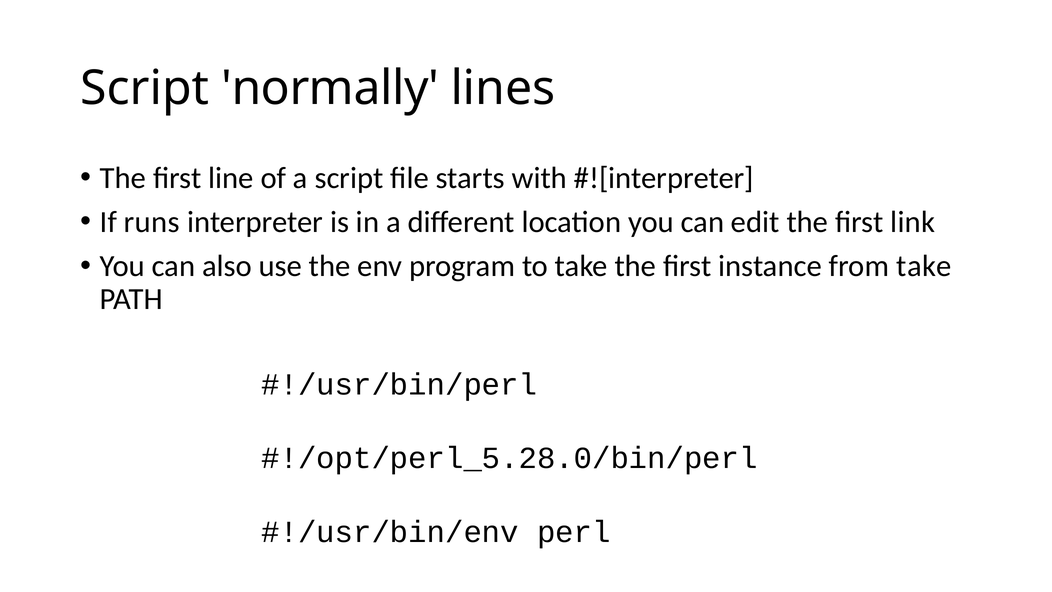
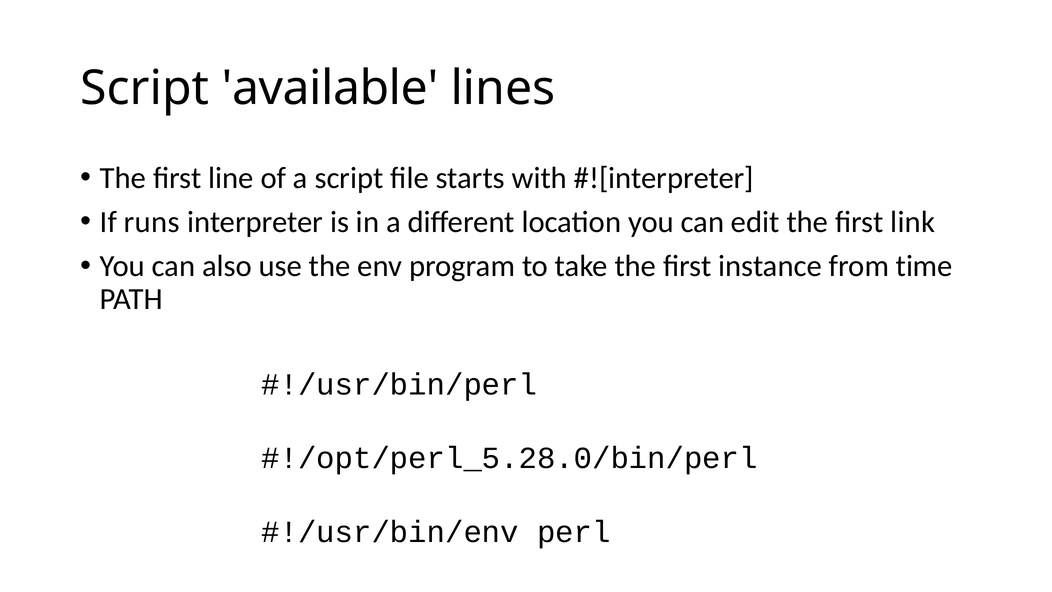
normally: normally -> available
from take: take -> time
